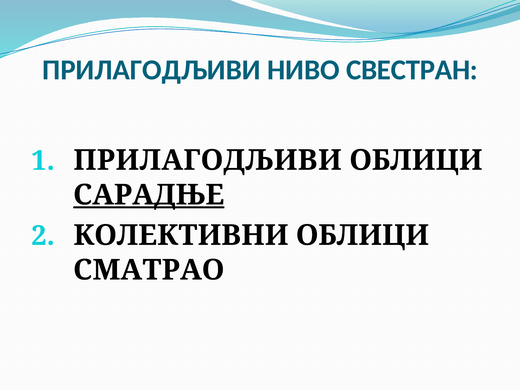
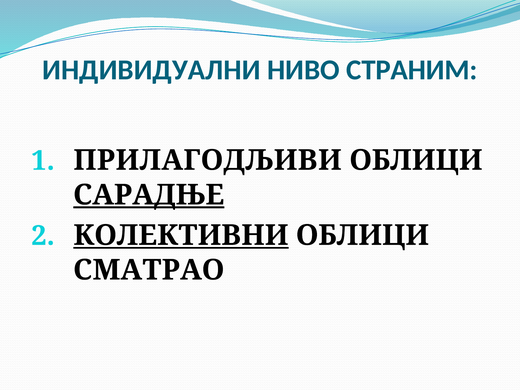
ПРИЛАГОДЉИВИ at (151, 70): ПРИЛАГОДЉИВИ -> ИНДИВИДУАЛНИ
СВЕСТРАН: СВЕСТРАН -> СТРАНИМ
КОЛЕКТИВНИ underline: none -> present
